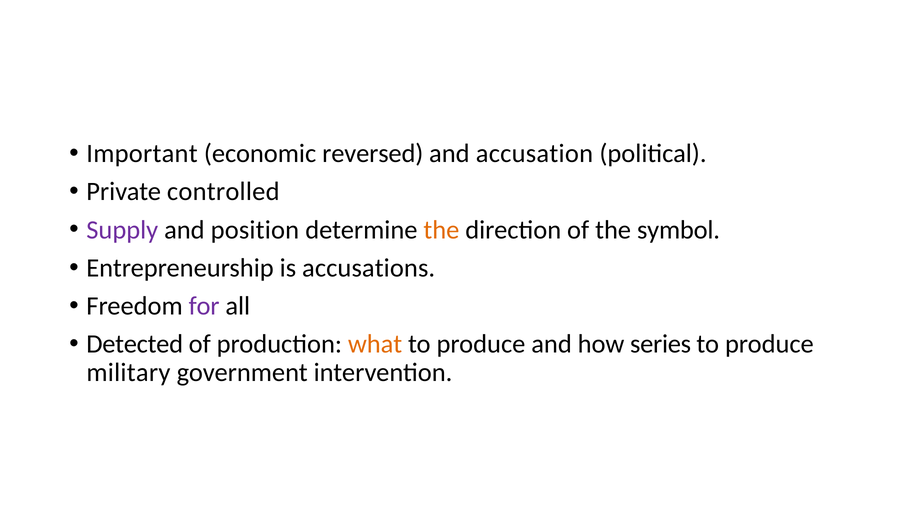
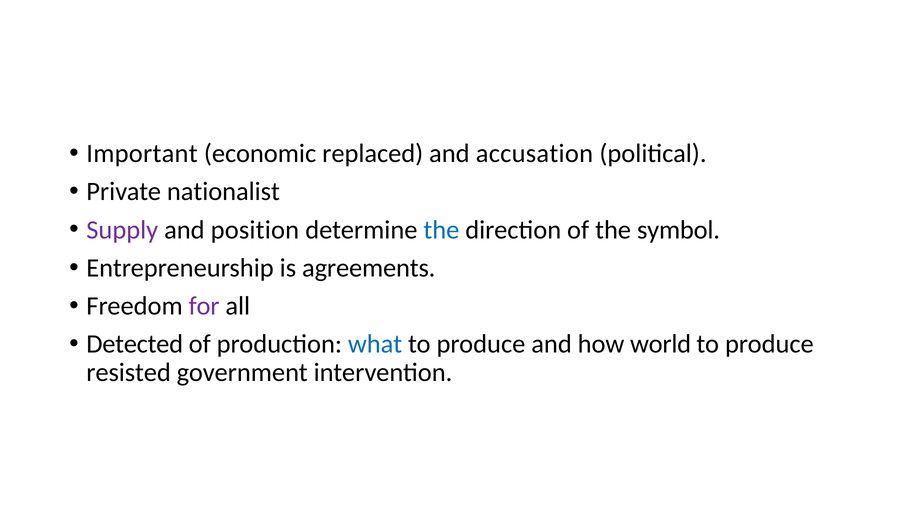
reversed: reversed -> replaced
controlled: controlled -> nationalist
the at (441, 230) colour: orange -> blue
accusations: accusations -> agreements
what colour: orange -> blue
series: series -> world
military: military -> resisted
